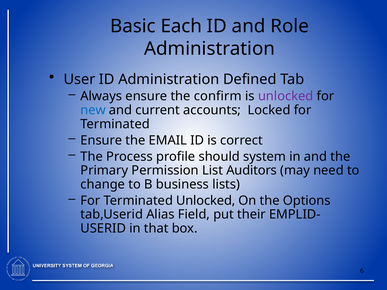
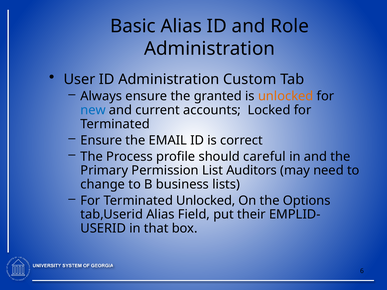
Basic Each: Each -> Alias
Defined: Defined -> Custom
confirm: confirm -> granted
unlocked at (286, 96) colour: purple -> orange
system: system -> careful
